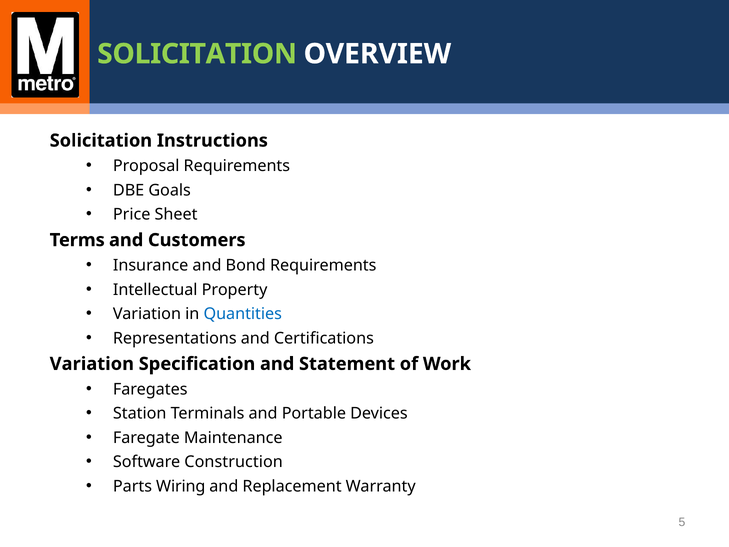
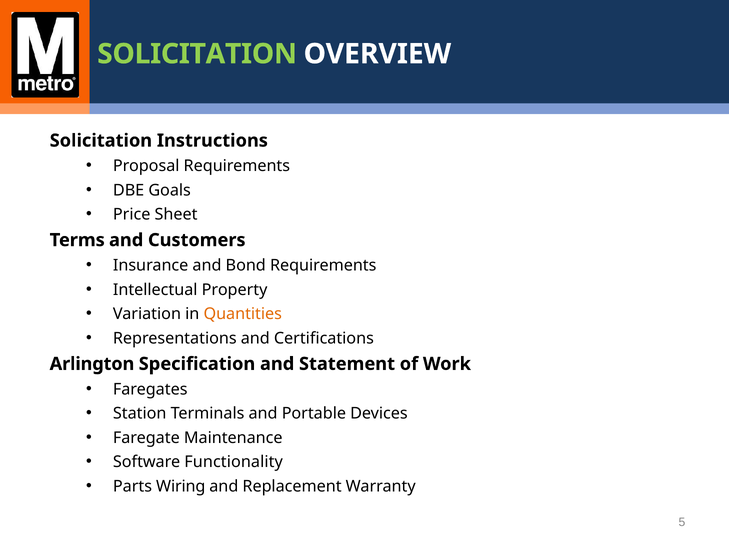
Quantities colour: blue -> orange
Variation at (92, 364): Variation -> Arlington
Construction: Construction -> Functionality
